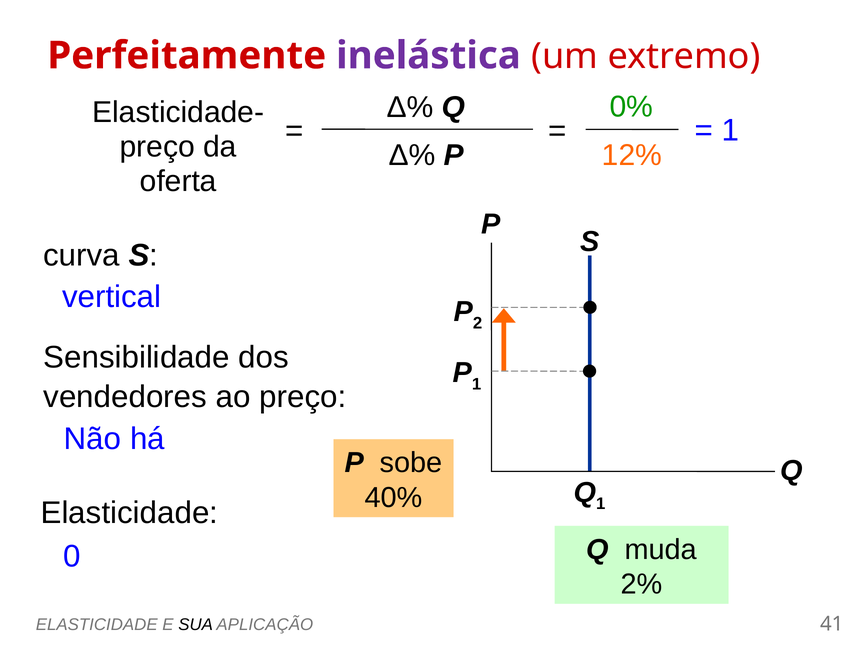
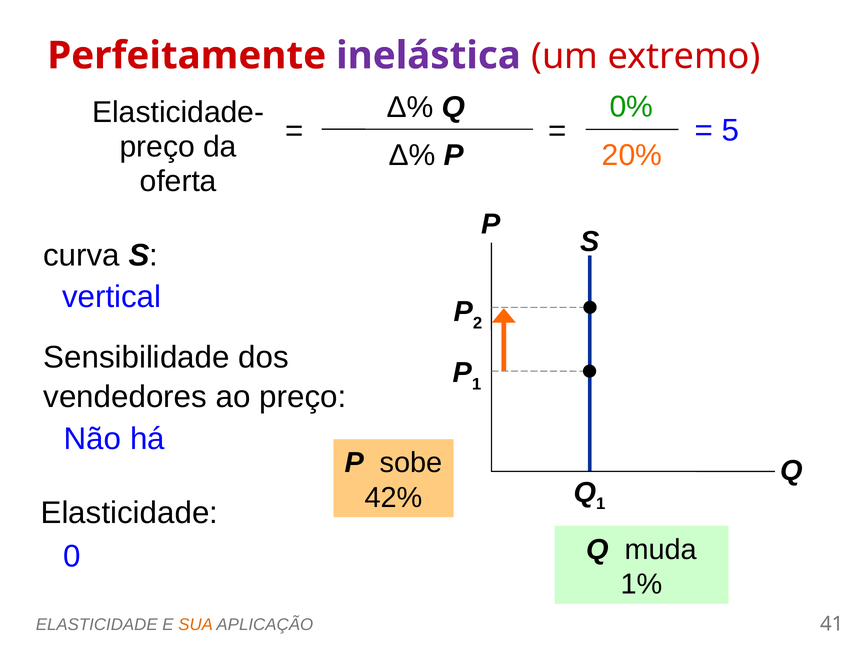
1 at (730, 131): 1 -> 5
12%: 12% -> 20%
40%: 40% -> 42%
2%: 2% -> 1%
SUA colour: black -> orange
